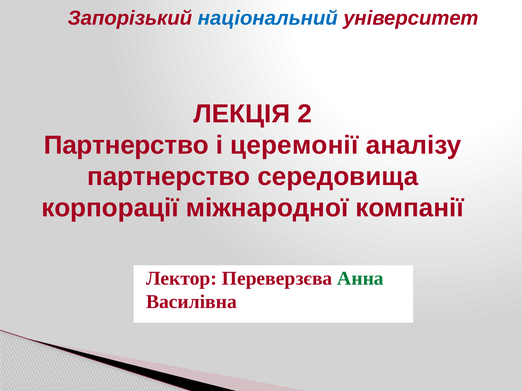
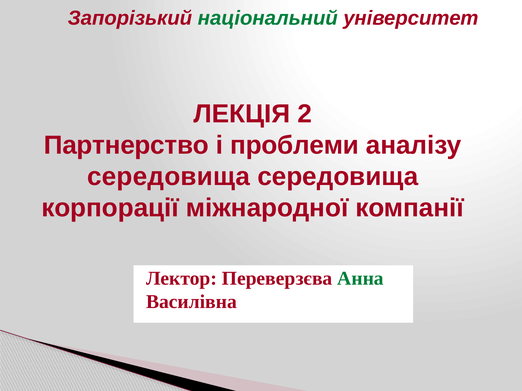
національний colour: blue -> green
церемонії: церемонії -> проблеми
партнерство at (169, 177): партнерство -> середовища
